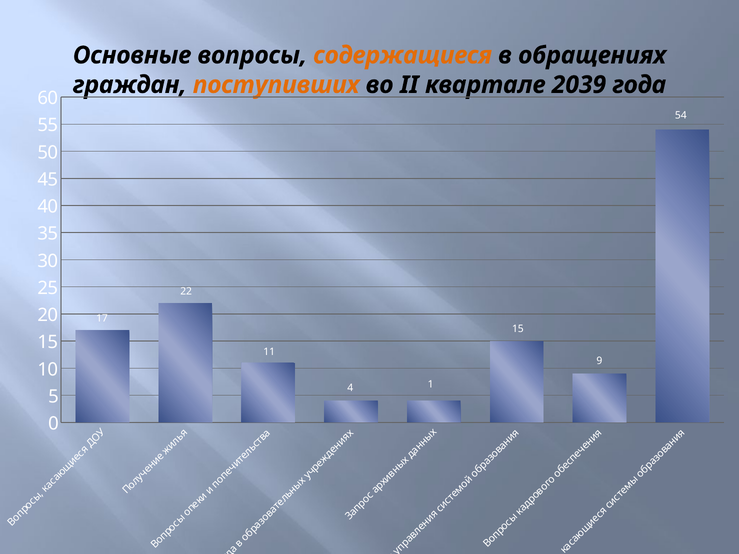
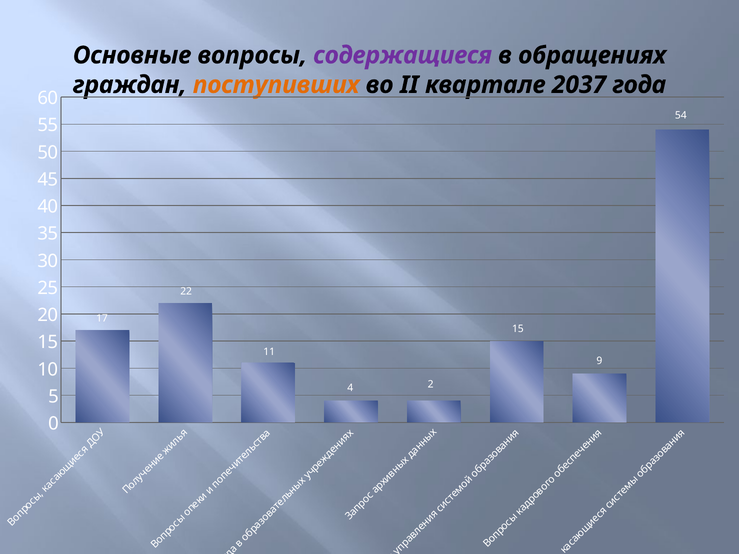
содержащиеся colour: orange -> purple
2039: 2039 -> 2037
1: 1 -> 2
